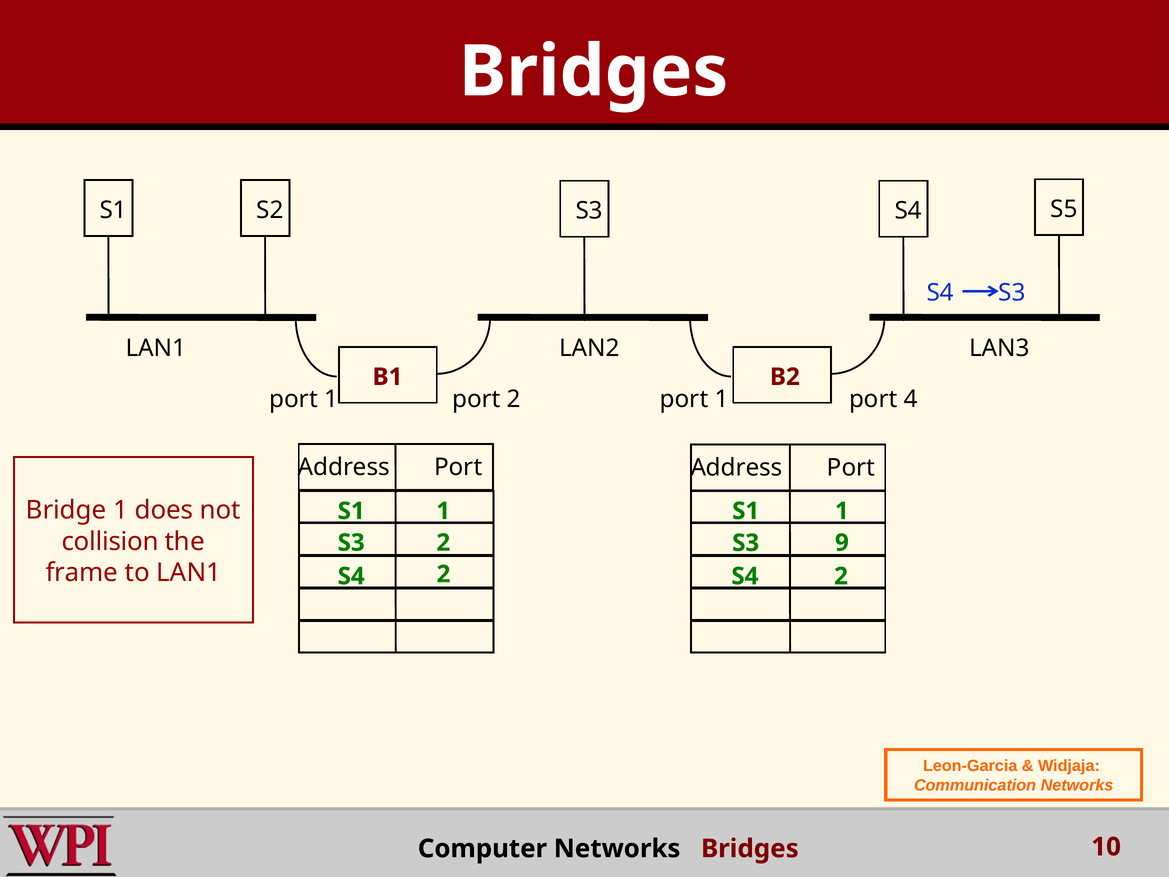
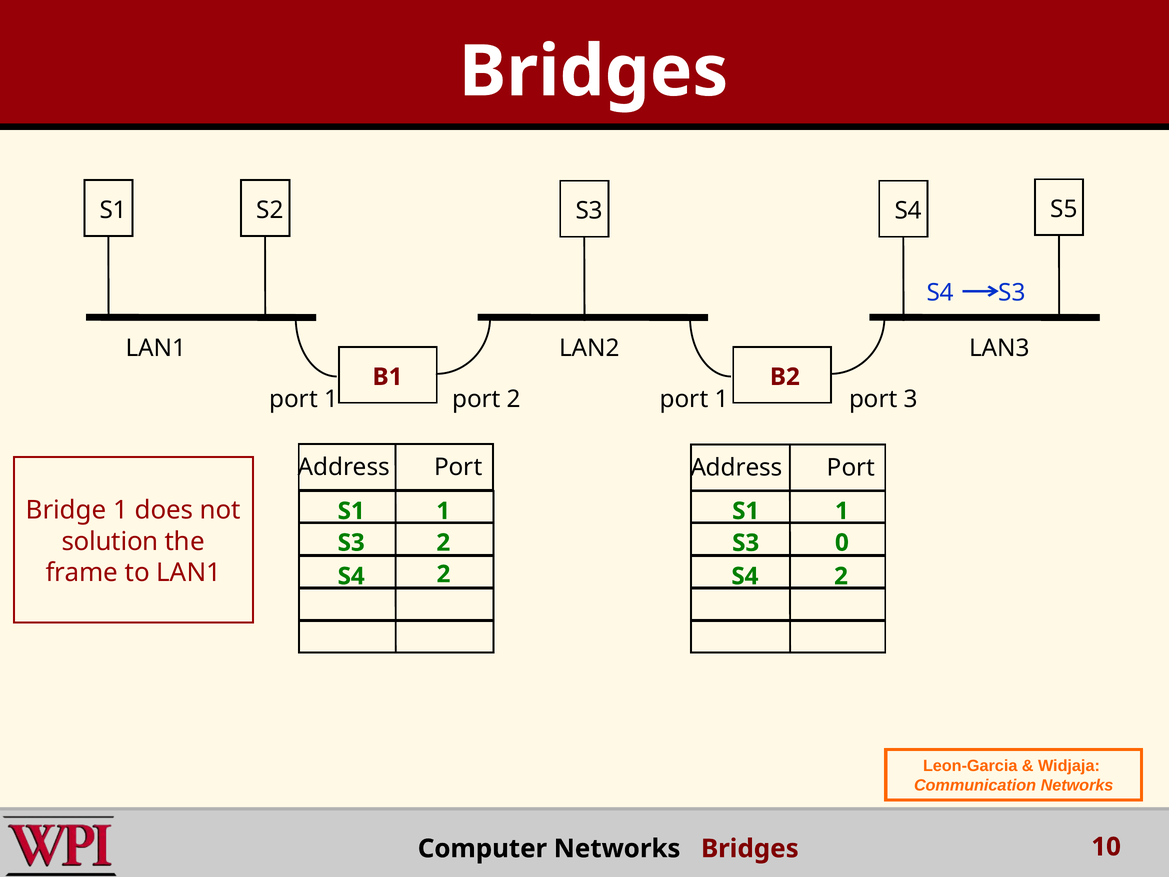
4: 4 -> 3
collision: collision -> solution
9: 9 -> 0
